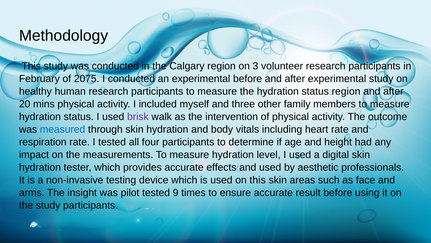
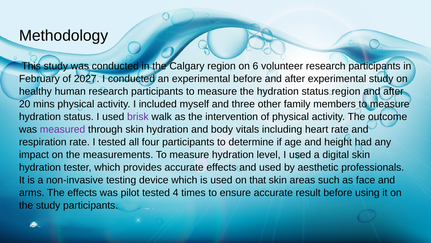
3: 3 -> 6
2075: 2075 -> 2027
measured colour: blue -> purple
on this: this -> that
The insight: insight -> effects
9: 9 -> 4
